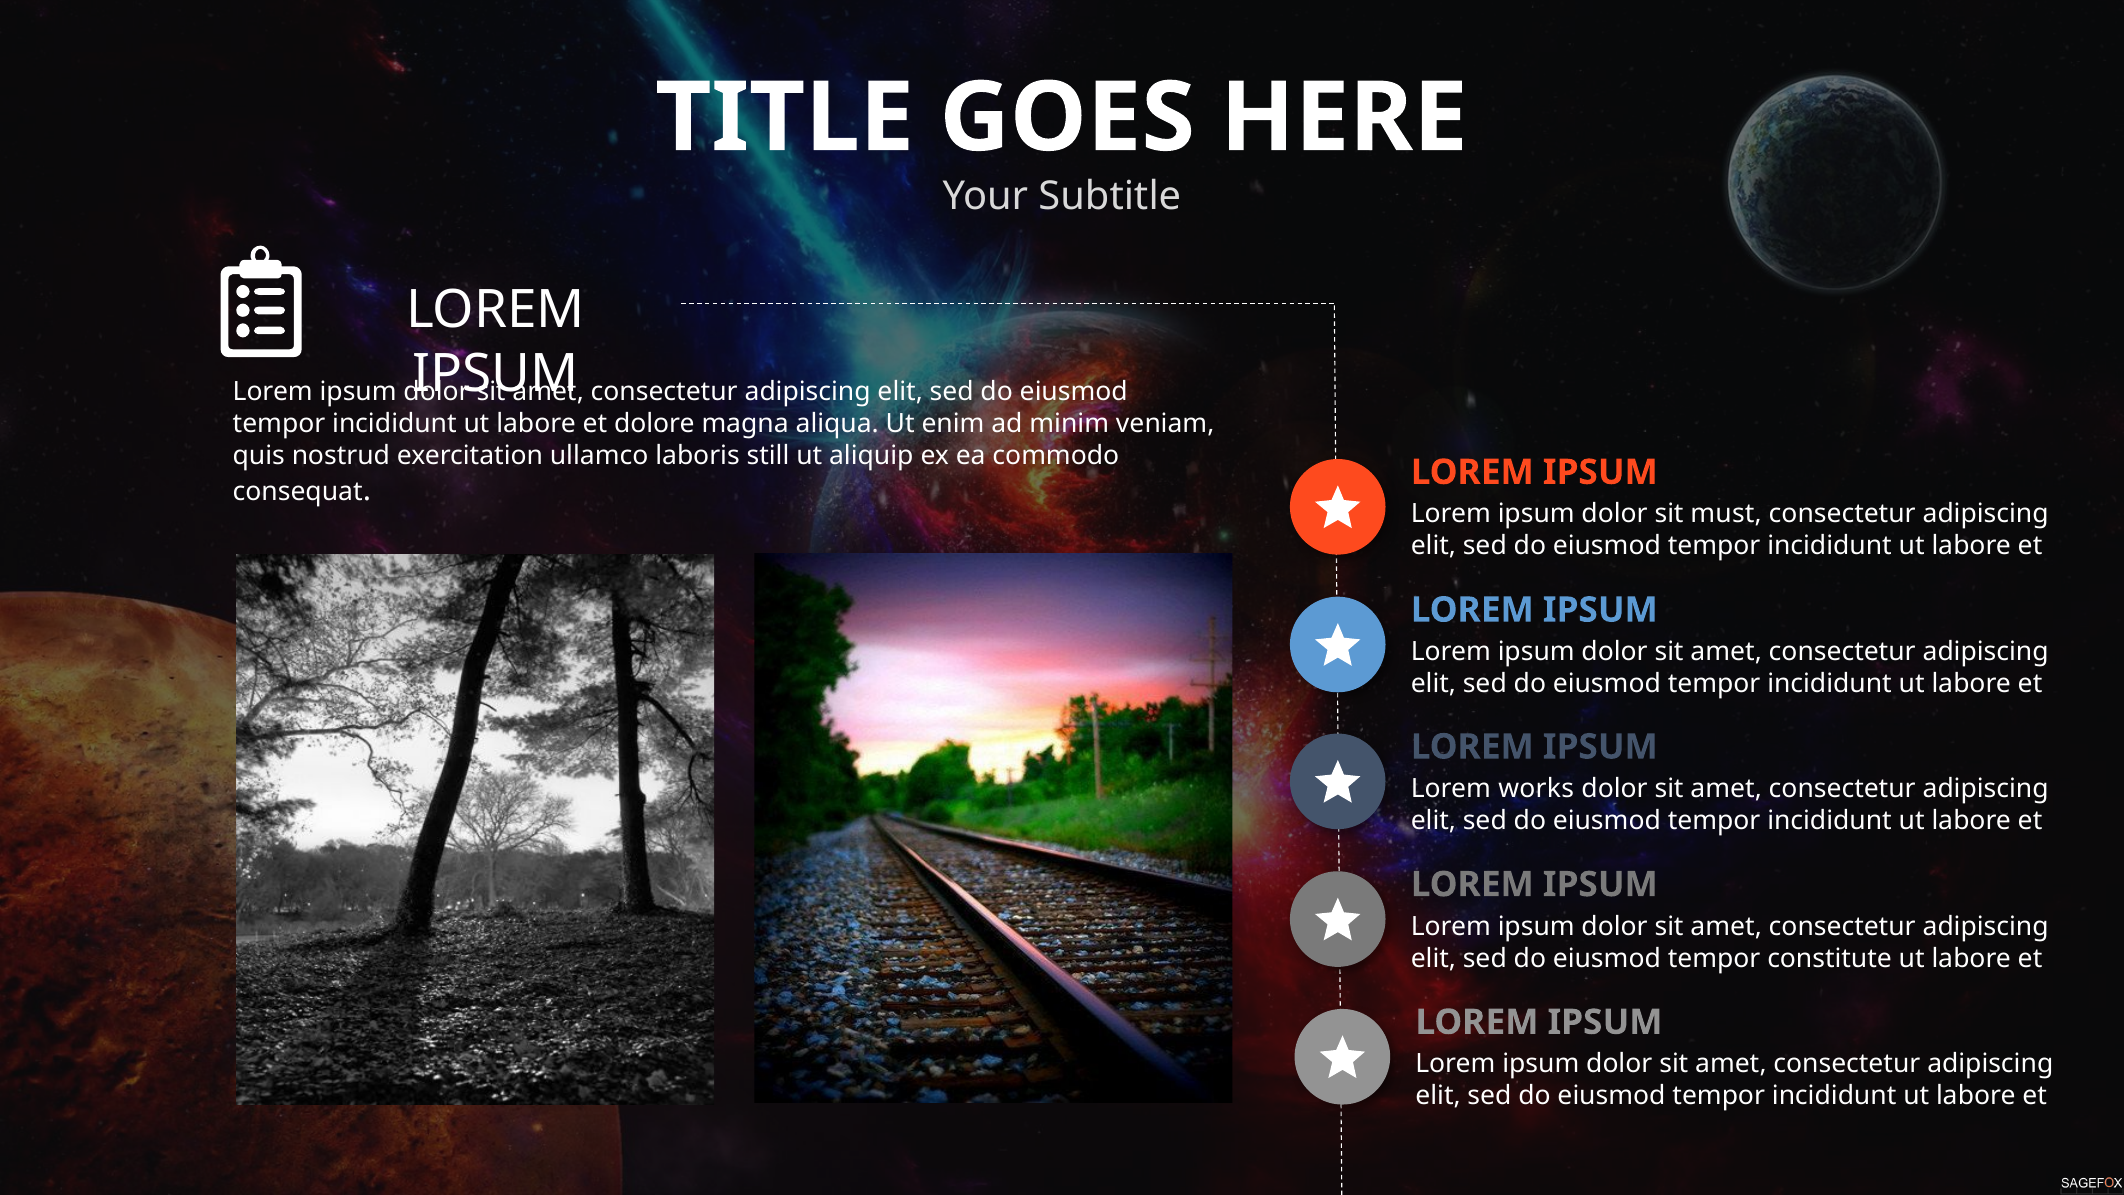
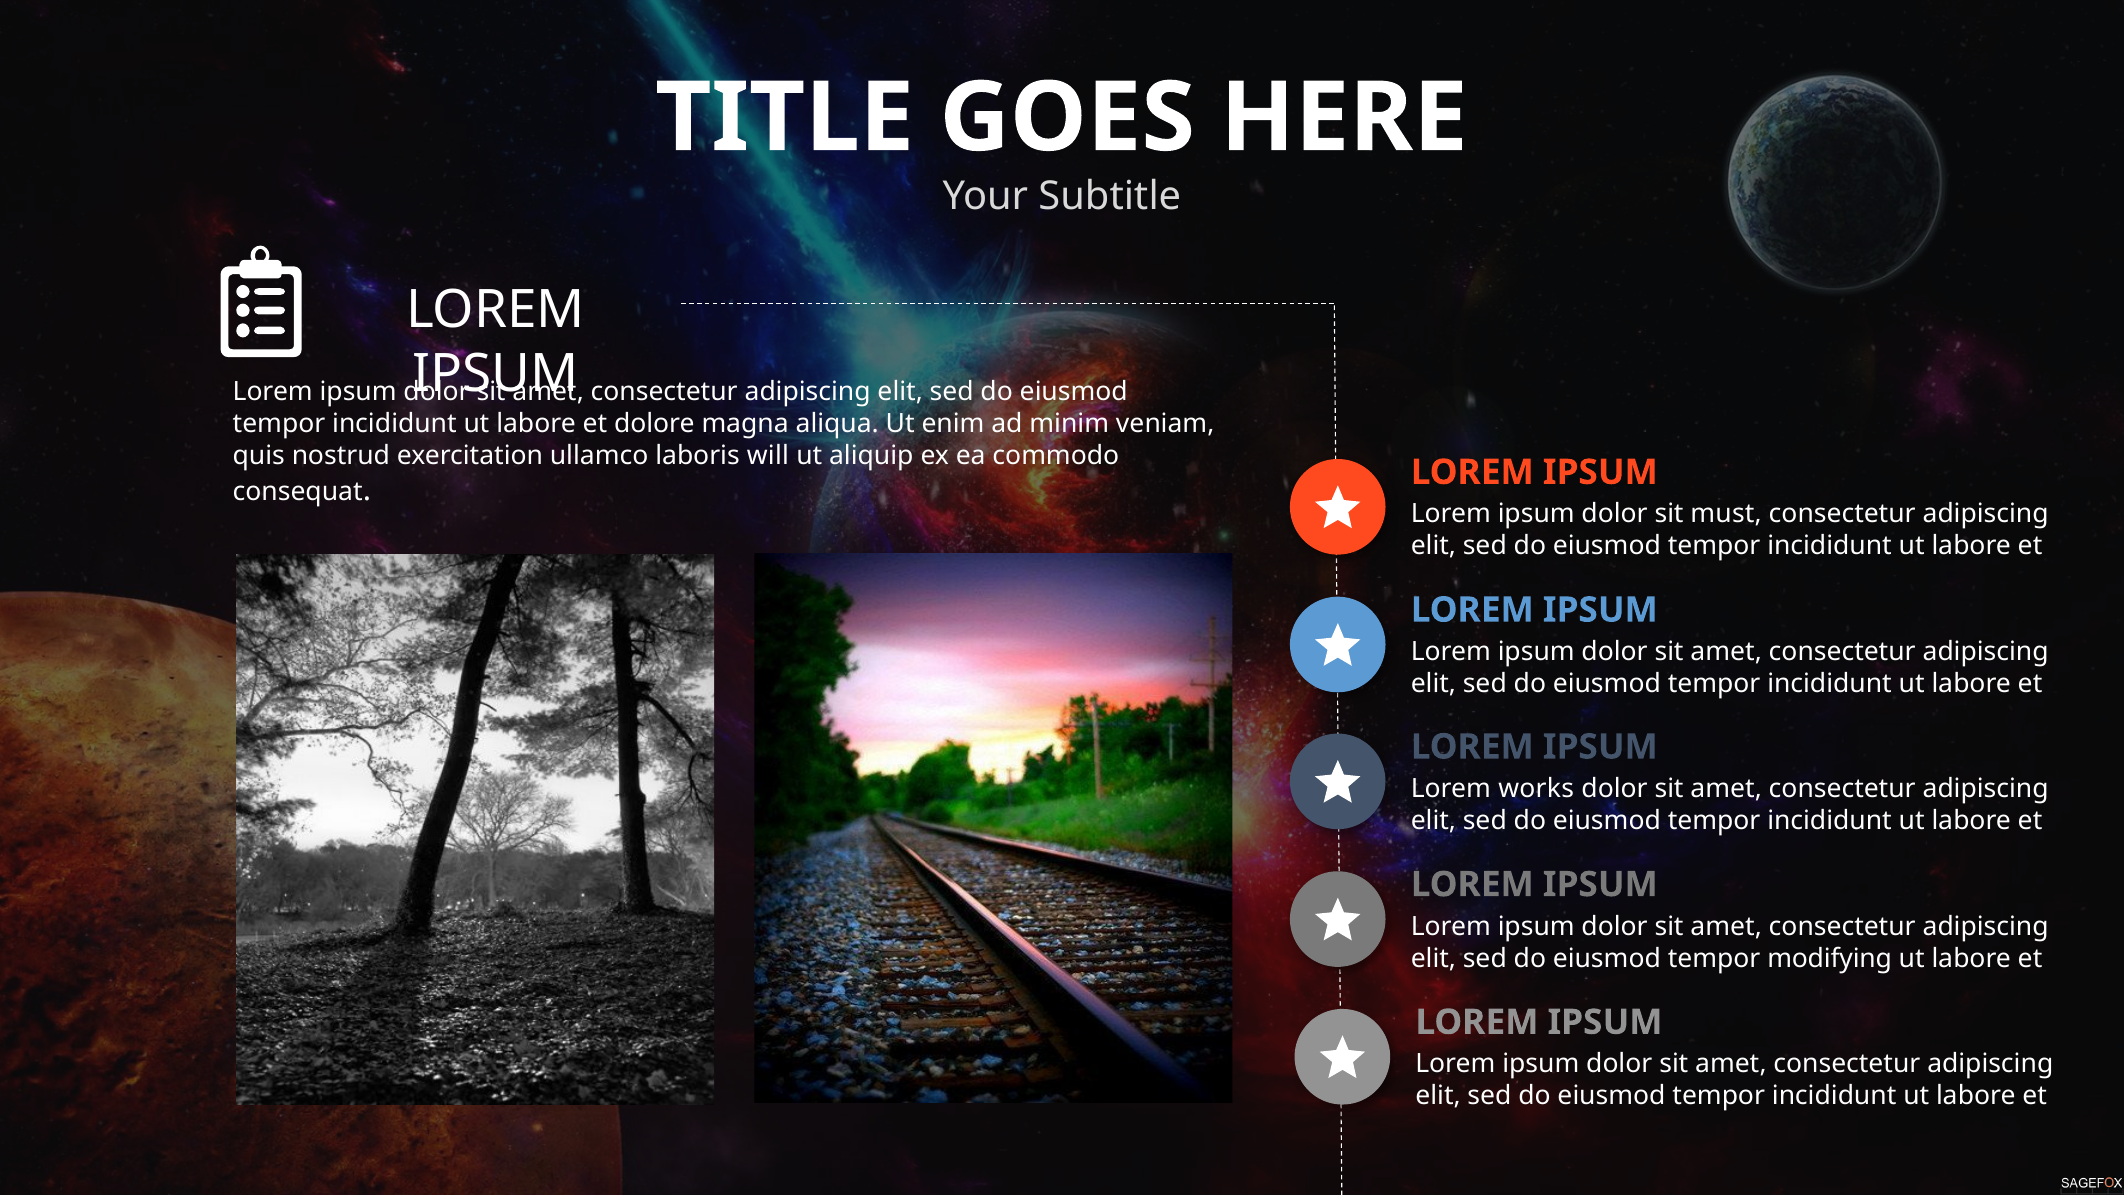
still: still -> will
constitute: constitute -> modifying
